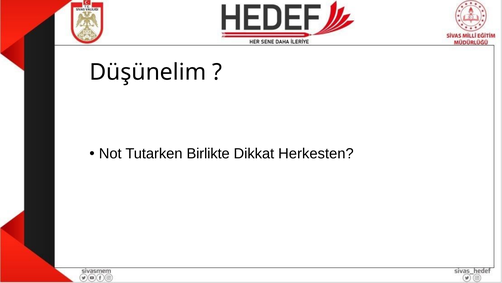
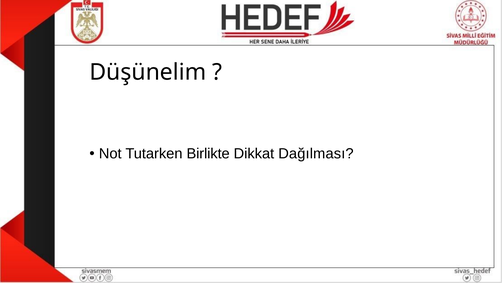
Herkesten: Herkesten -> Dağılması
